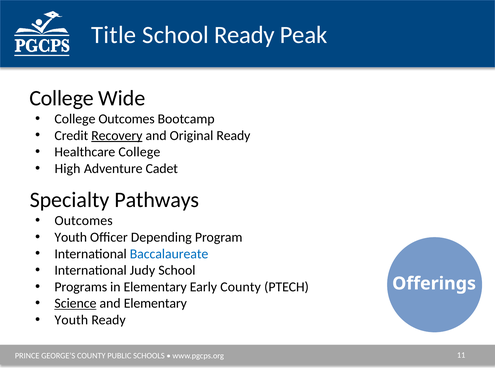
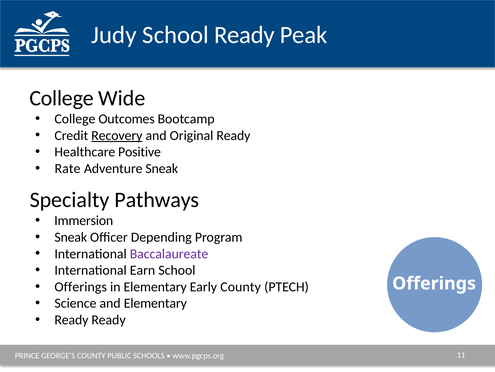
Title: Title -> Judy
Healthcare College: College -> Positive
High: High -> Rate
Adventure Cadet: Cadet -> Sneak
Outcomes at (84, 220): Outcomes -> Immersion
Youth at (71, 237): Youth -> Sneak
Baccalaureate colour: blue -> purple
Judy: Judy -> Earn
Programs at (81, 286): Programs -> Offerings
Science underline: present -> none
Youth at (71, 319): Youth -> Ready
